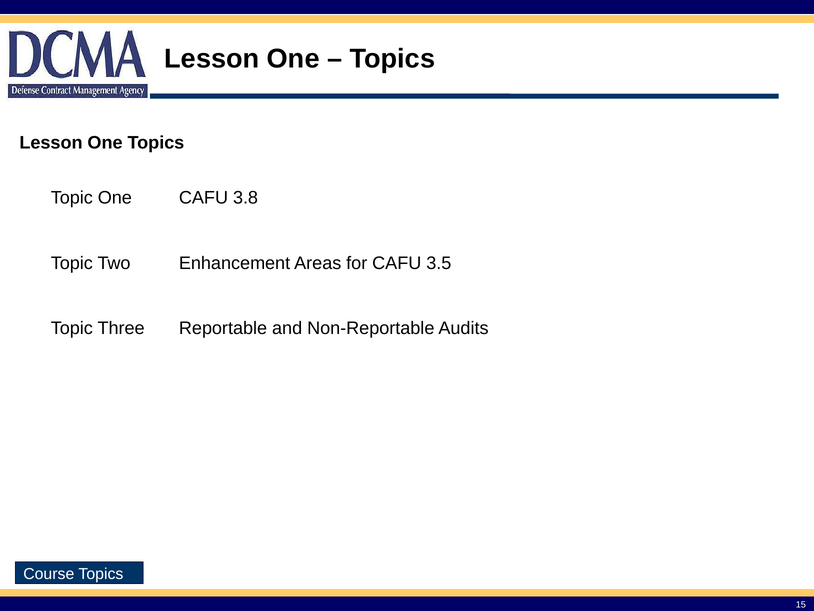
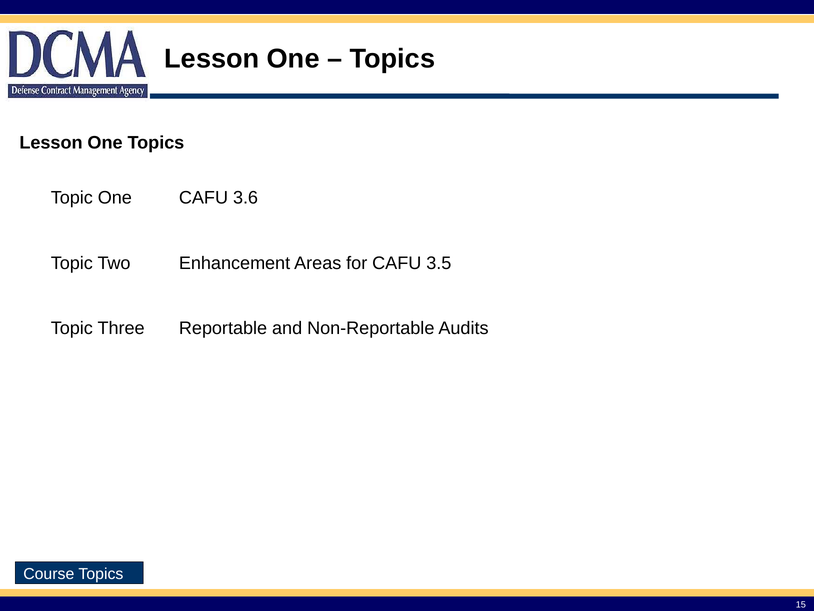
3.8: 3.8 -> 3.6
